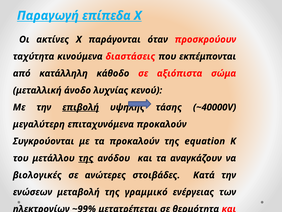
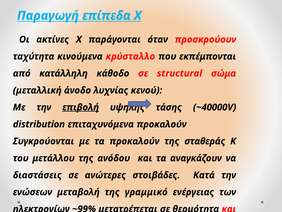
διαστάσεις: διαστάσεις -> κρύσταλλο
αξιόπιστα: αξιόπιστα -> structural
μεγαλύτερη: μεγαλύτερη -> distribution
equation: equation -> σταθεράς
της at (86, 158) underline: present -> none
βιολογικές: βιολογικές -> διαστάσεις
